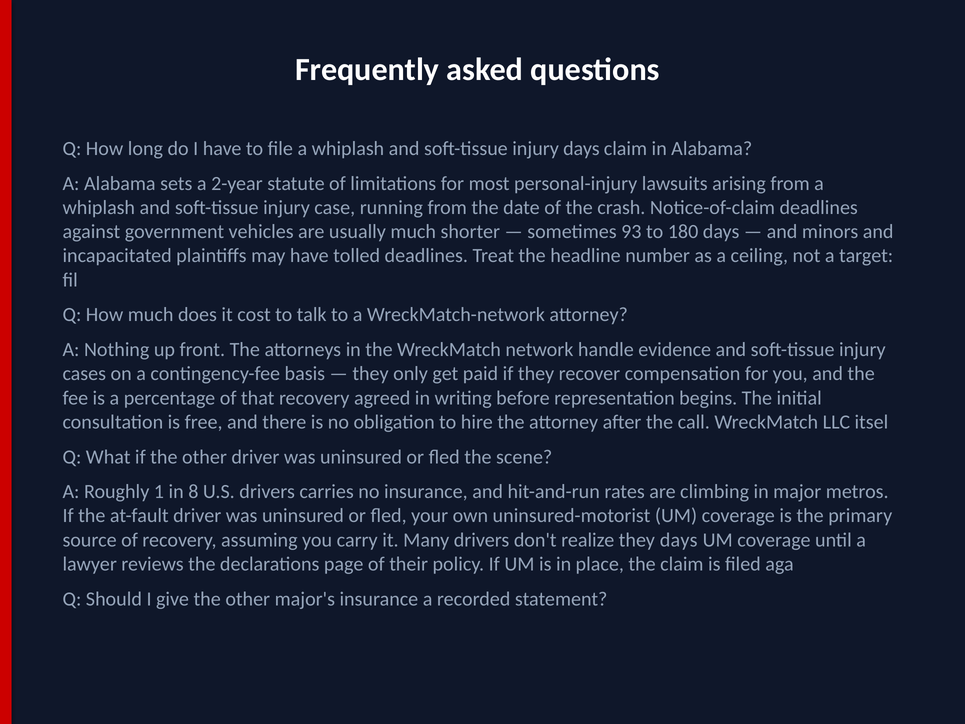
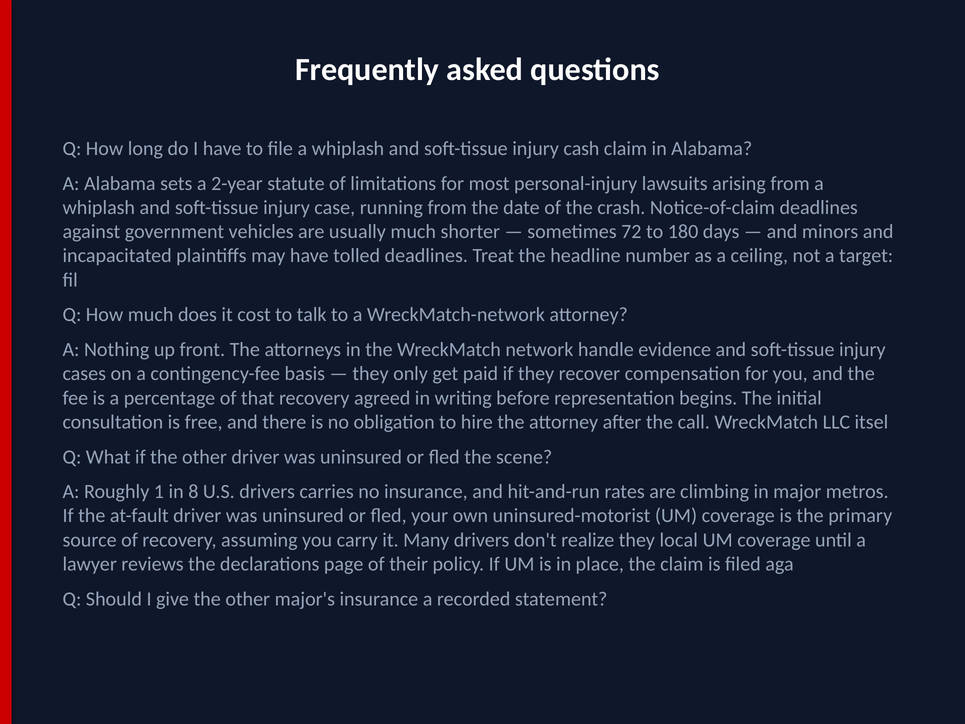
injury days: days -> cash
93: 93 -> 72
they days: days -> local
